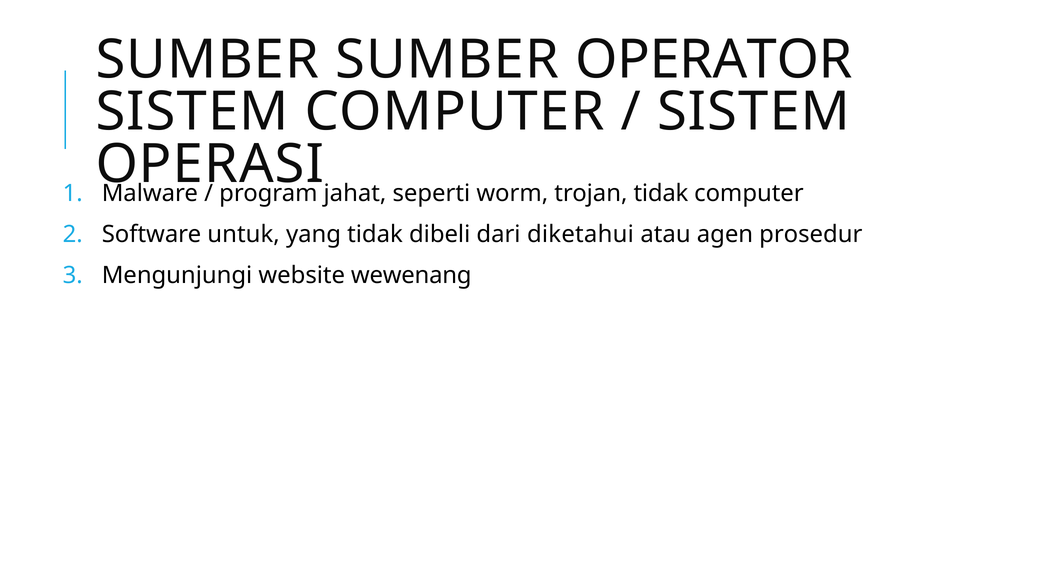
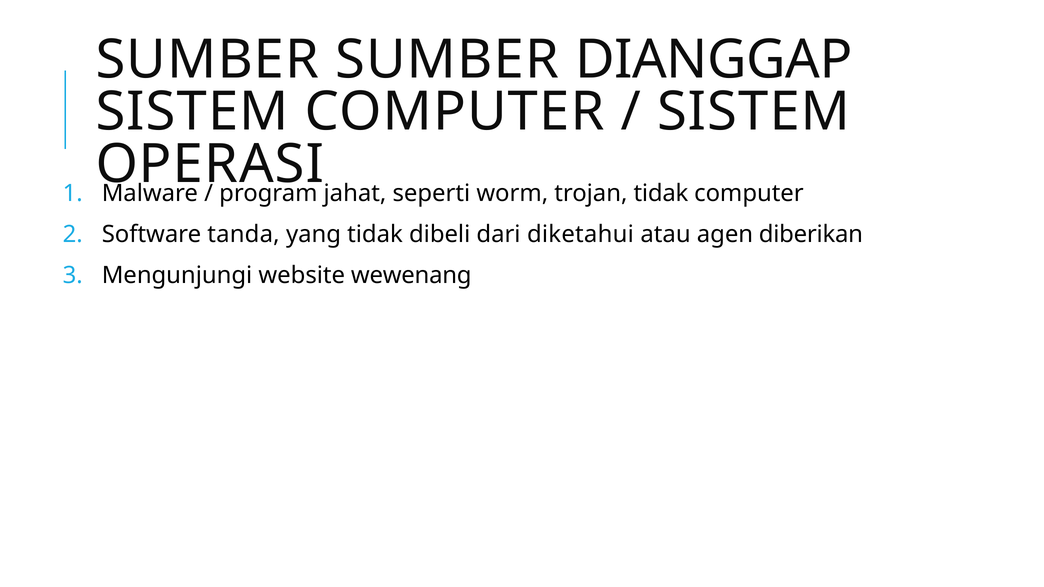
OPERATOR: OPERATOR -> DIANGGAP
untuk: untuk -> tanda
prosedur: prosedur -> diberikan
